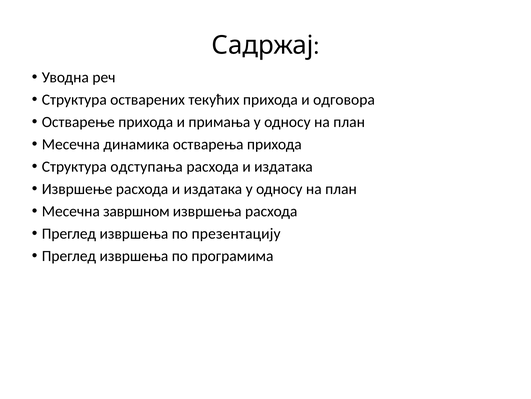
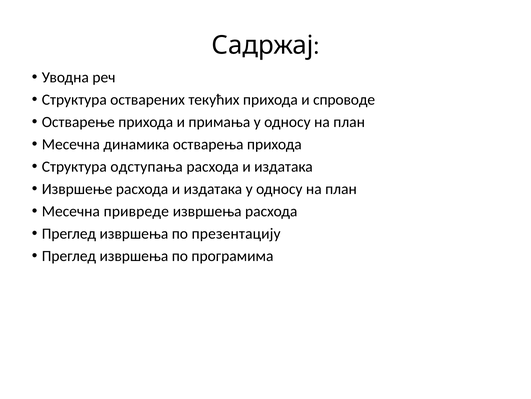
одговора: одговора -> спроводе
завршном: завршном -> привреде
